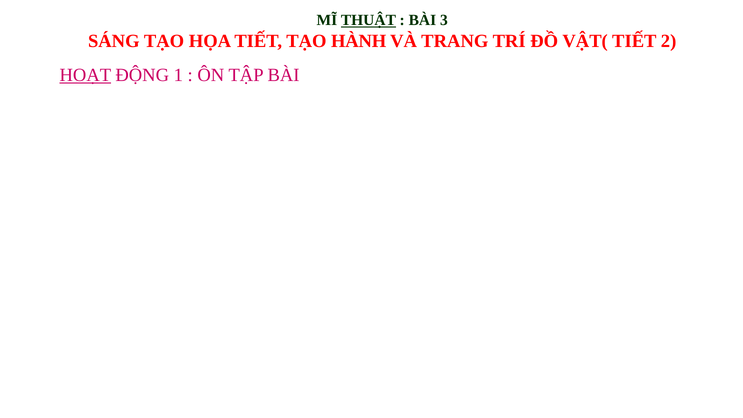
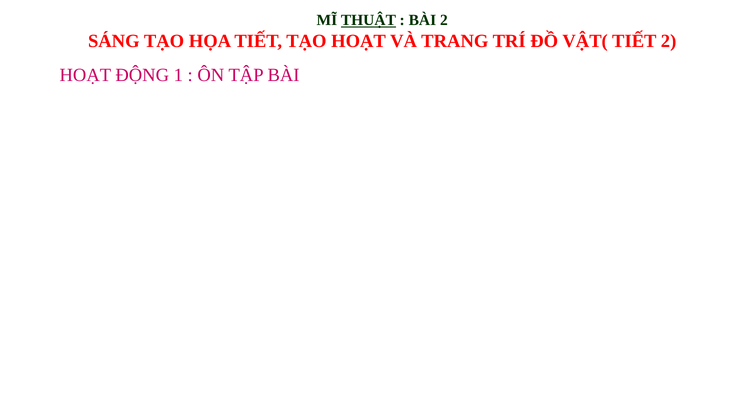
BÀI 3: 3 -> 2
TẠO HÀNH: HÀNH -> HOẠT
HOẠT at (85, 75) underline: present -> none
